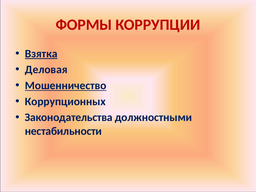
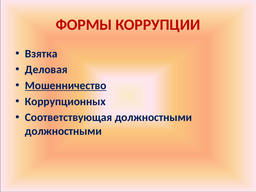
Взятка underline: present -> none
Законодательства: Законодательства -> Соответствующая
нестабильности at (63, 131): нестабильности -> должностными
